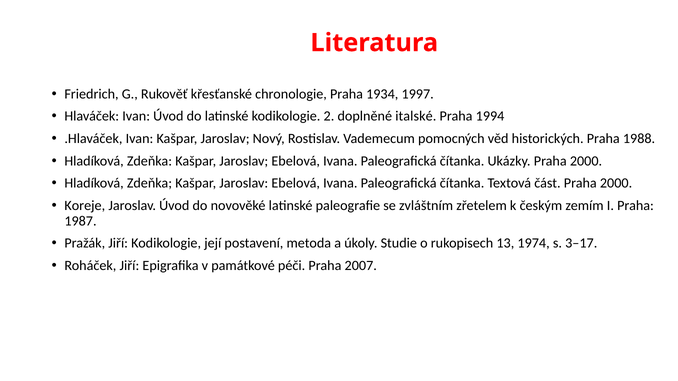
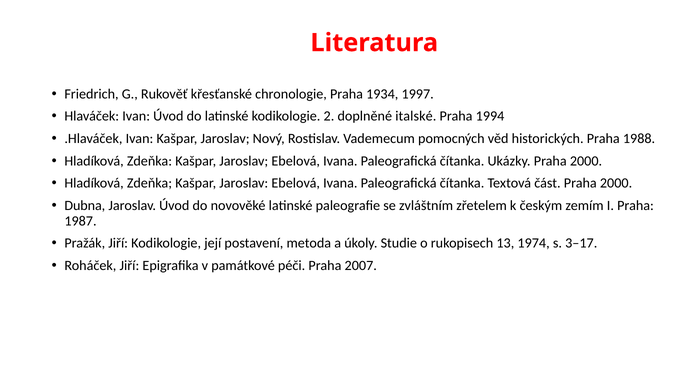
Koreje: Koreje -> Dubna
